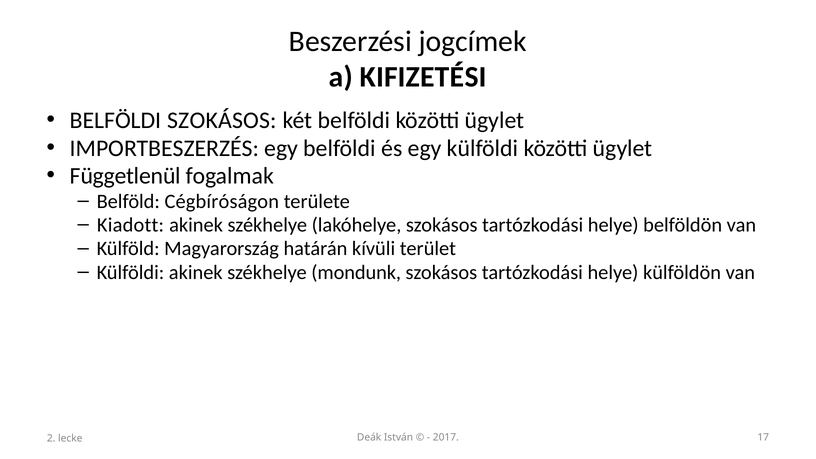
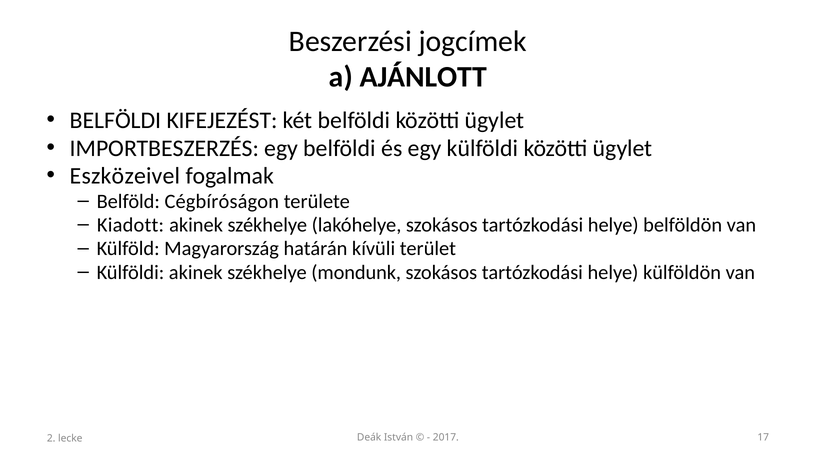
KIFIZETÉSI: KIFIZETÉSI -> AJÁNLOTT
BELFÖLDI SZOKÁSOS: SZOKÁSOS -> KIFEJEZÉST
Függetlenül: Függetlenül -> Eszközeivel
